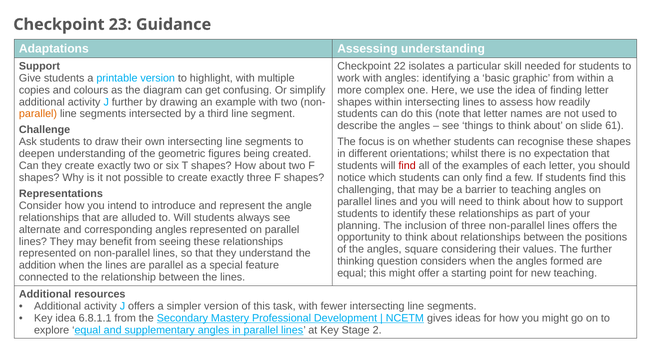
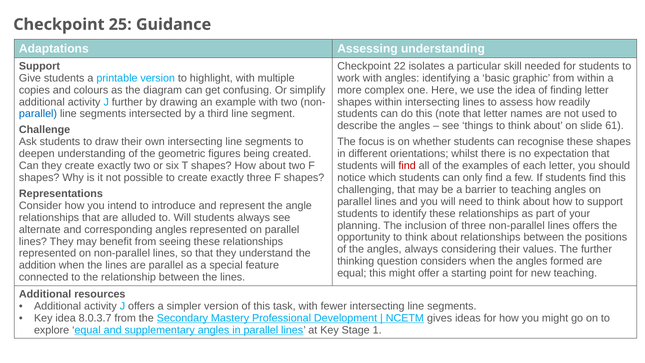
23: 23 -> 25
parallel at (38, 114) colour: orange -> blue
angles square: square -> always
6.8.1.1: 6.8.1.1 -> 8.0.3.7
2: 2 -> 1
